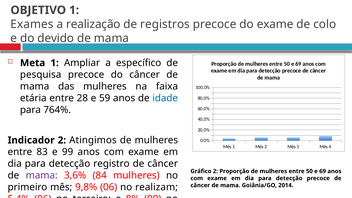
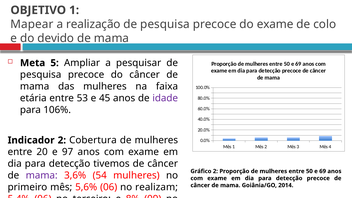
Exames: Exames -> Mapear
registros at (165, 24): registros -> pesquisa
Meta 1: 1 -> 5
específico: específico -> pesquisar
28: 28 -> 53
59: 59 -> 45
idade colour: blue -> purple
764%: 764% -> 106%
Atingimos: Atingimos -> Cobertura
83: 83 -> 20
99: 99 -> 97
registro: registro -> tivemos
84: 84 -> 54
9,8%: 9,8% -> 5,6%
